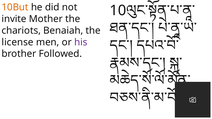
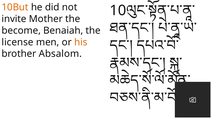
chariots: chariots -> become
his colour: purple -> orange
Followed: Followed -> Absalom
